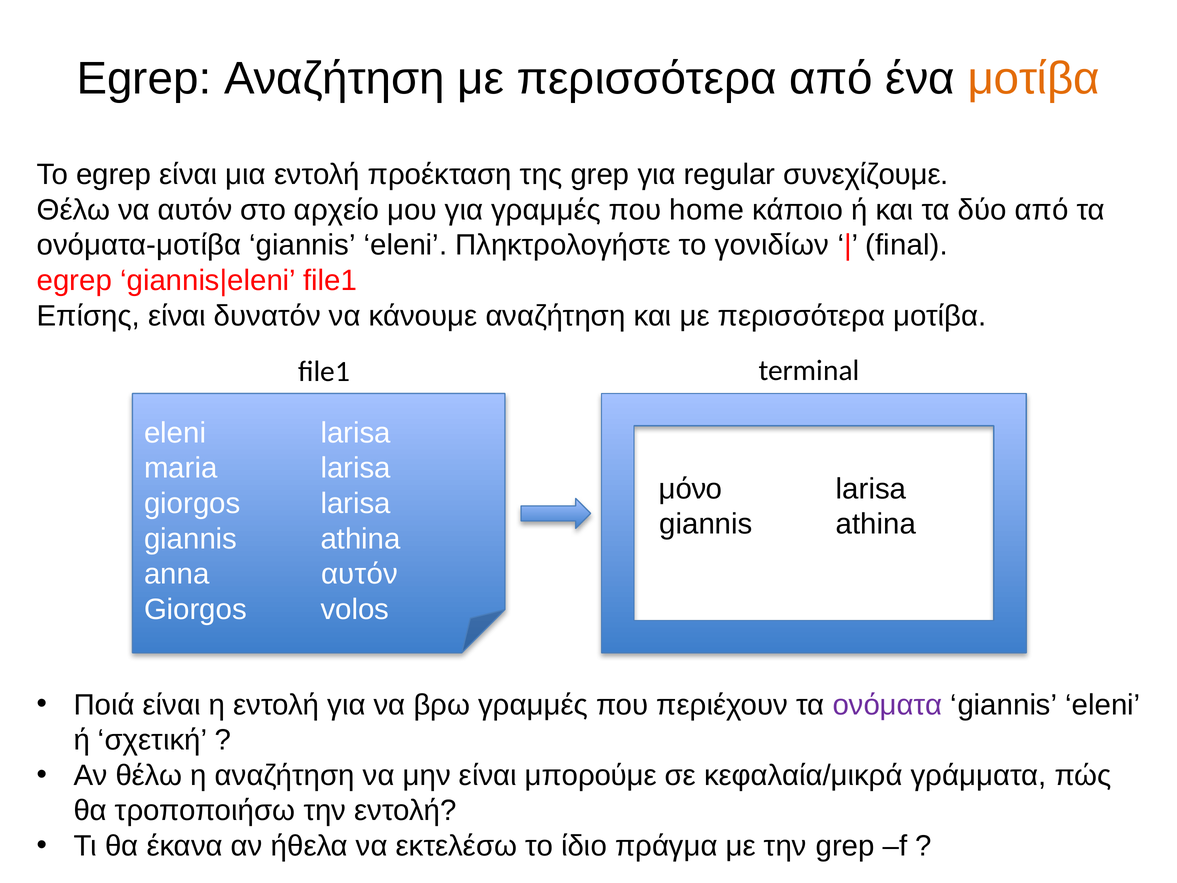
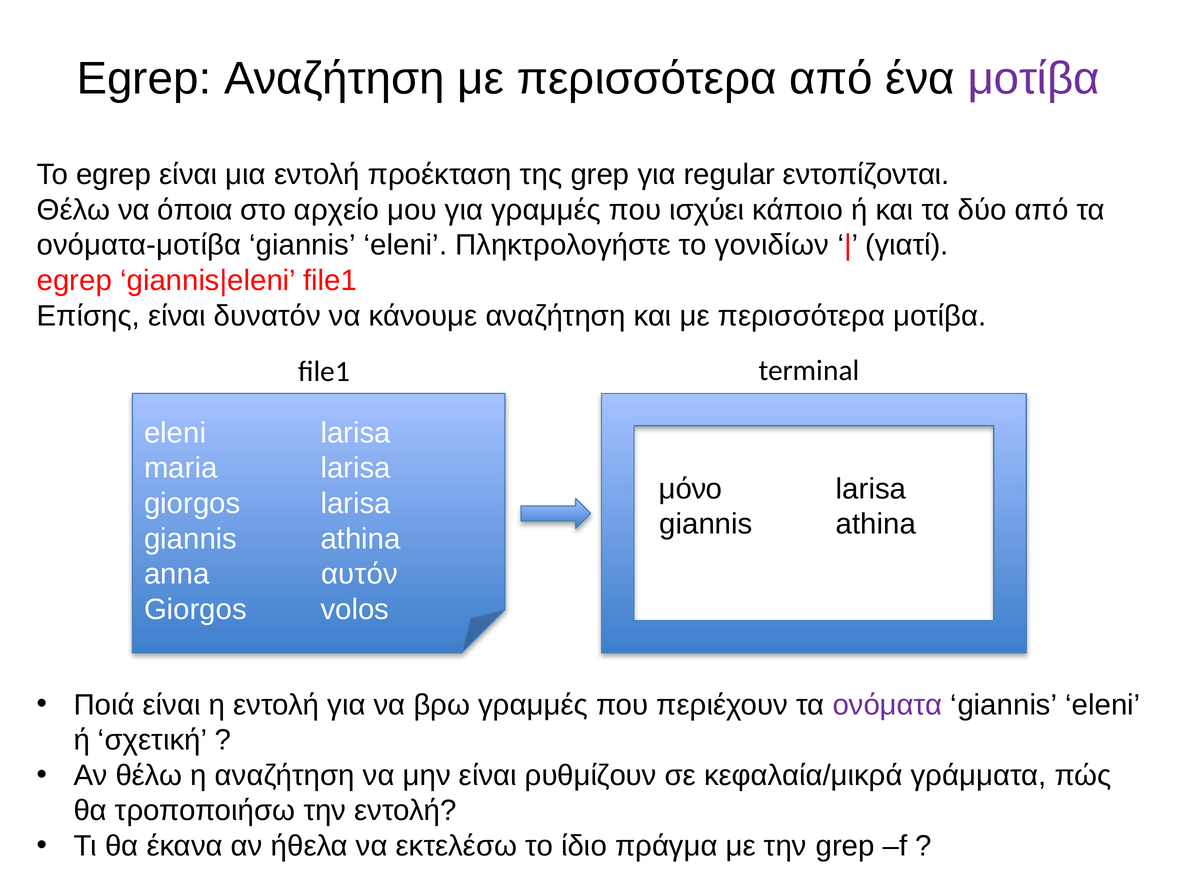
μοτίβα at (1034, 79) colour: orange -> purple
συνεχίζουμε: συνεχίζουμε -> εντοπίζονται
να αυτόν: αυτόν -> όποια
home: home -> ισχύει
final: final -> γιατί
μπορούμε: μπορούμε -> ρυθμίζουν
